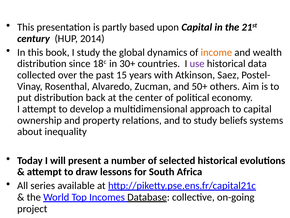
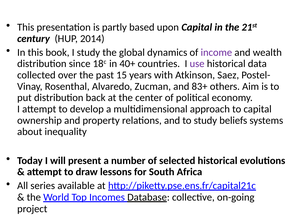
income colour: orange -> purple
30+: 30+ -> 40+
50+: 50+ -> 83+
